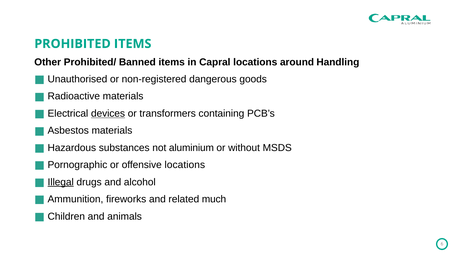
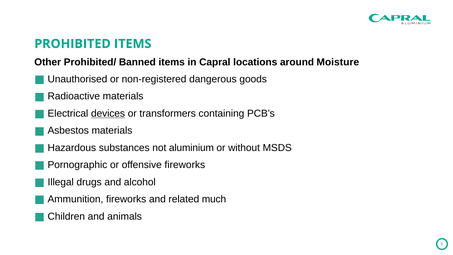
Handling: Handling -> Moisture
offensive locations: locations -> fireworks
Illegal underline: present -> none
